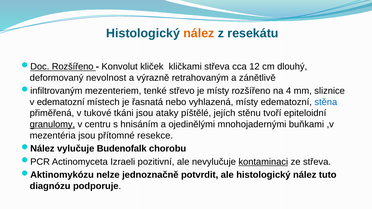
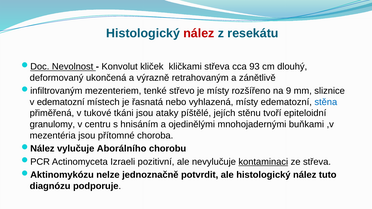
nález at (199, 33) colour: orange -> red
Rozšířeno at (73, 67): Rozšířeno -> Nevolnost
12: 12 -> 93
nevolnost: nevolnost -> ukončená
4: 4 -> 9
granulomy underline: present -> none
resekce: resekce -> choroba
Budenofalk: Budenofalk -> Aborálního
